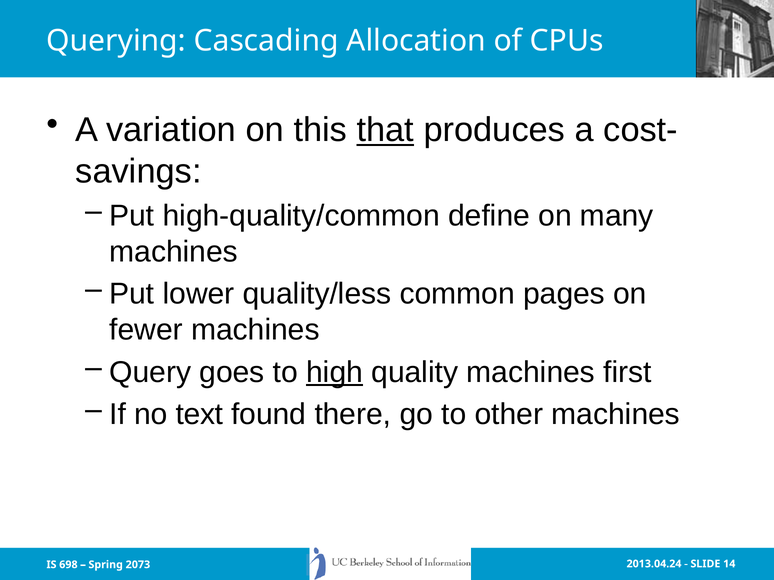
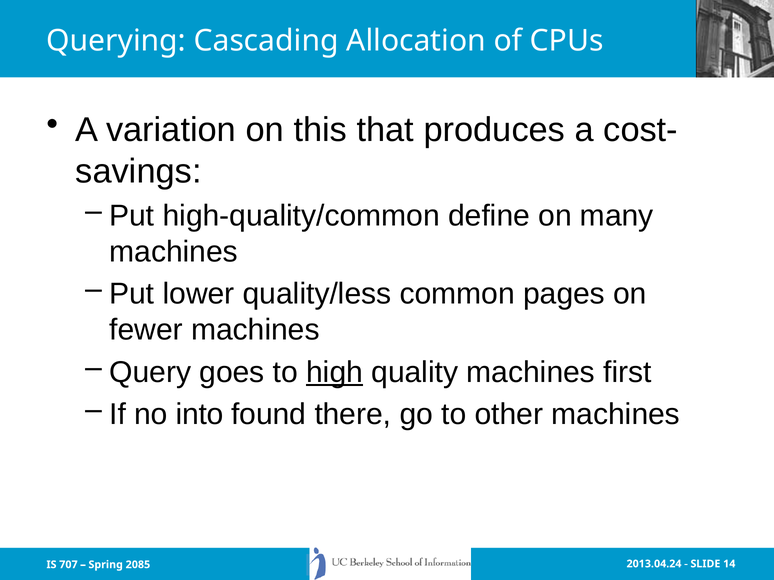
that underline: present -> none
text: text -> into
698: 698 -> 707
2073: 2073 -> 2085
